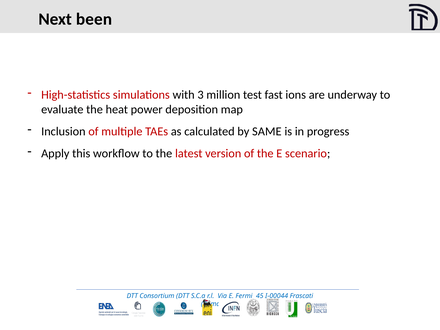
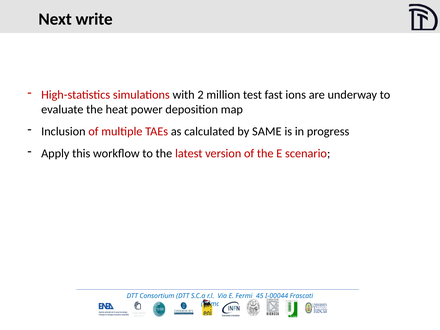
been: been -> write
3: 3 -> 2
